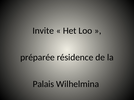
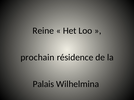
Invite: Invite -> Reine
préparée: préparée -> prochain
